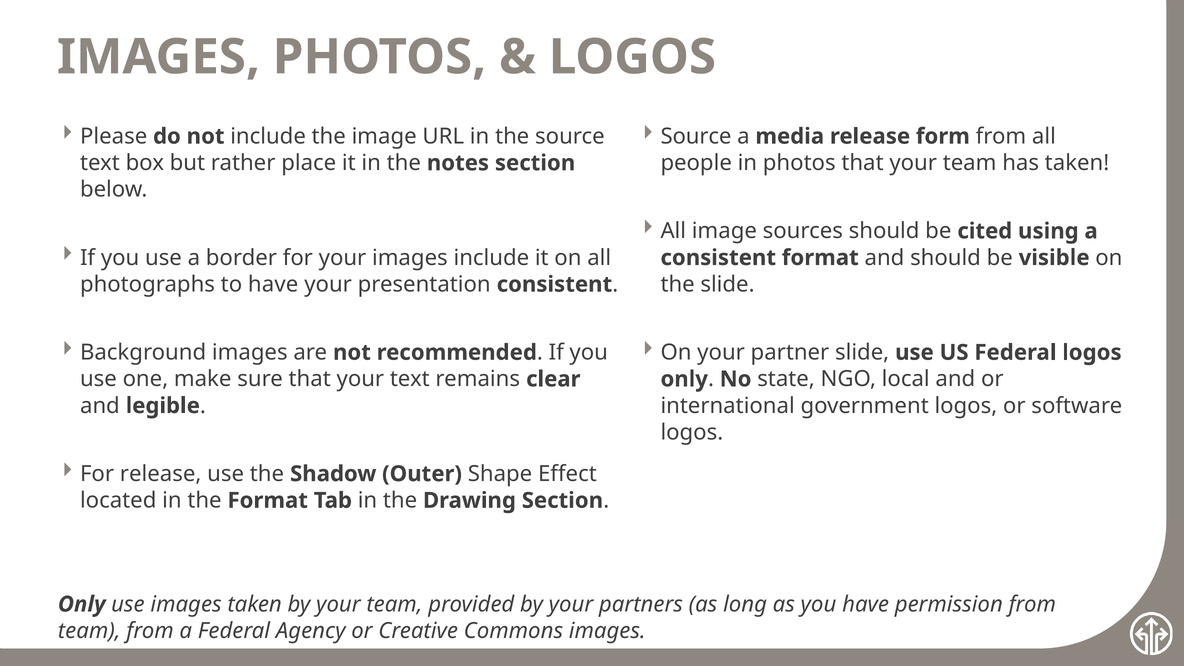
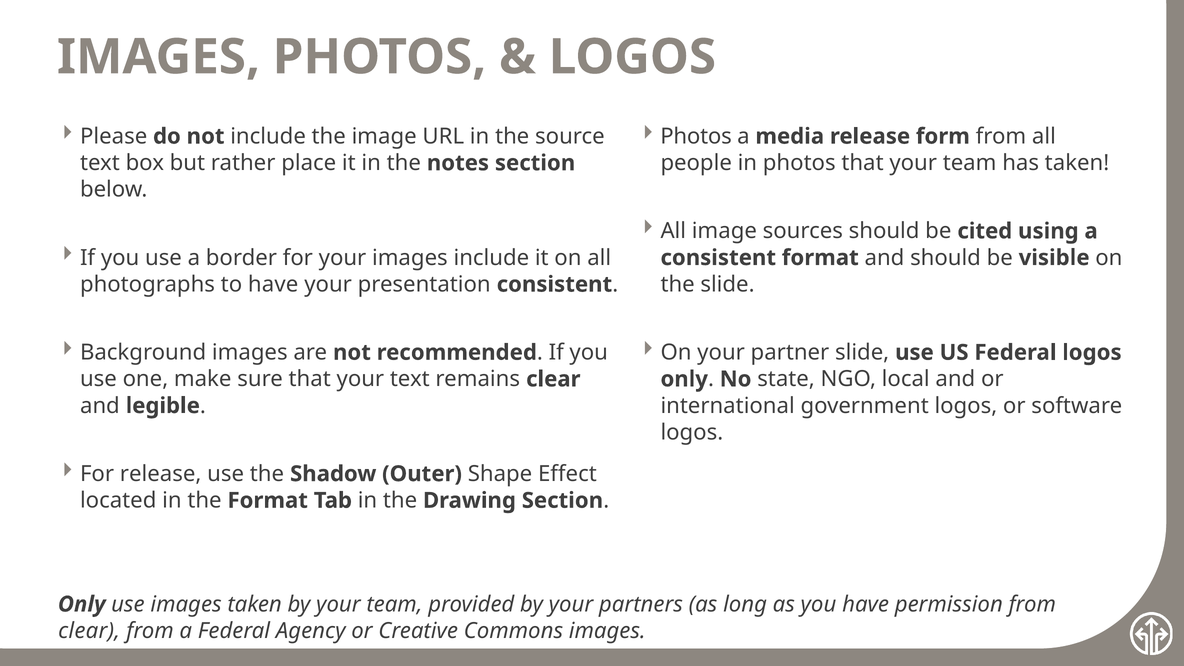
Source at (696, 136): Source -> Photos
team at (89, 631): team -> clear
